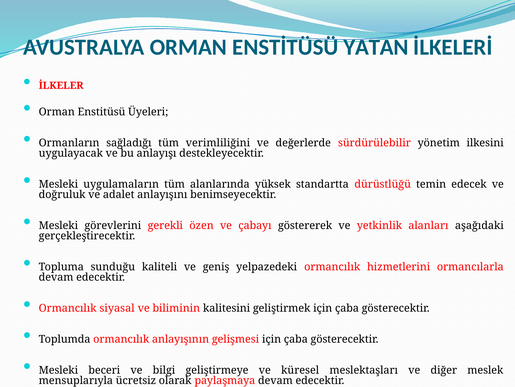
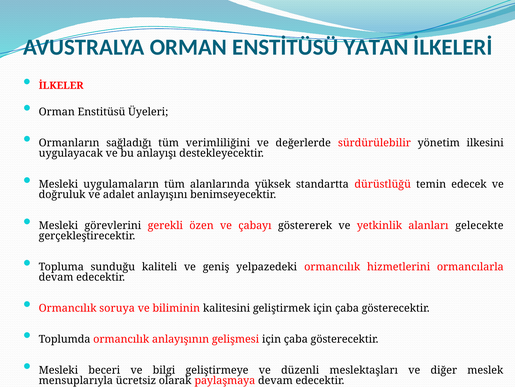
aşağıdaki: aşağıdaki -> gelecekte
siyasal: siyasal -> soruya
küresel: küresel -> düzenli
